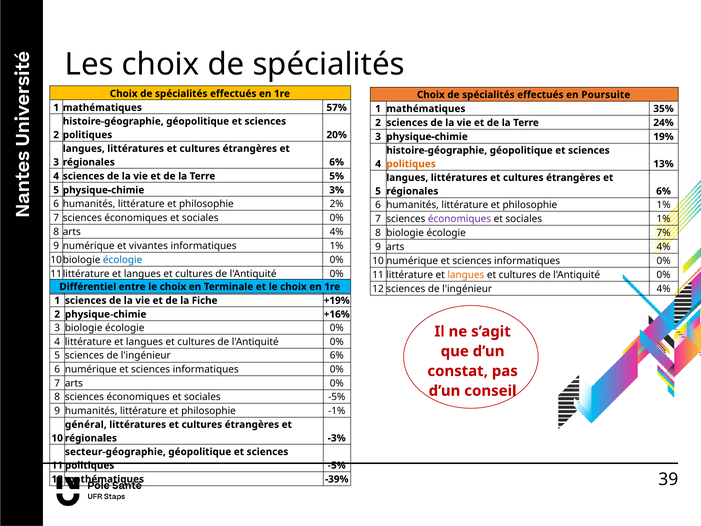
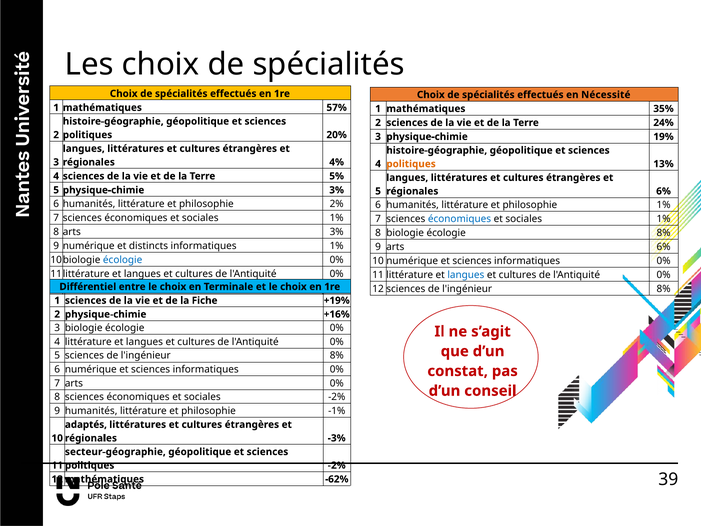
Poursuite: Poursuite -> Nécessité
6% at (337, 162): 6% -> 4%
0% at (337, 218): 0% -> 1%
économiques at (459, 219) colour: purple -> blue
8 arts 4%: 4% -> 3%
écologie 7%: 7% -> 8%
vivantes: vivantes -> distincts
9 arts 4%: 4% -> 6%
langues at (466, 275) colour: orange -> blue
4% at (664, 289): 4% -> 8%
6% at (337, 356): 6% -> 8%
sociales -5%: -5% -> -2%
général: général -> adaptés
politiques -5%: -5% -> -2%
-39%: -39% -> -62%
